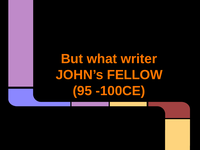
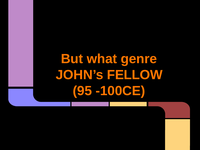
writer: writer -> genre
